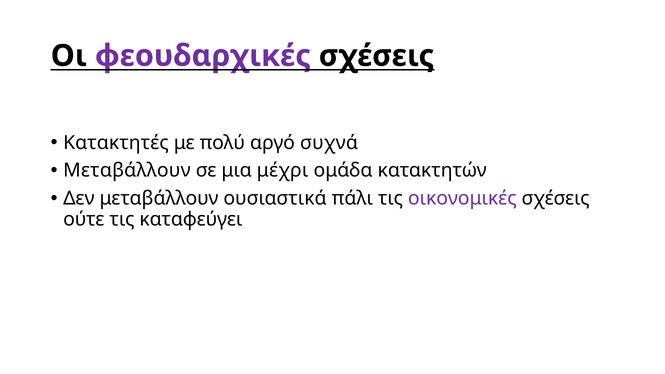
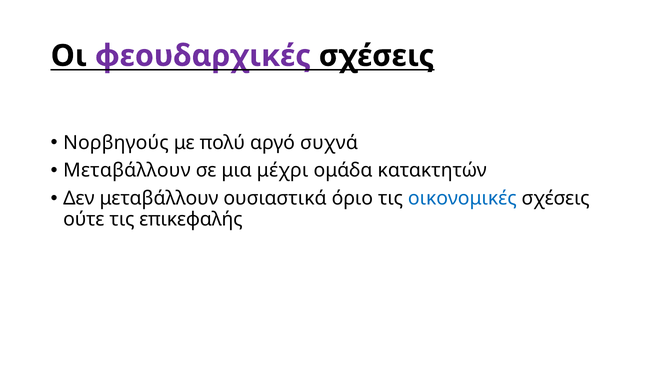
Κατακτητές: Κατακτητές -> Νορβηγούς
πάλι: πάλι -> όριο
οικονομικές colour: purple -> blue
καταφεύγει: καταφεύγει -> επικεφαλής
